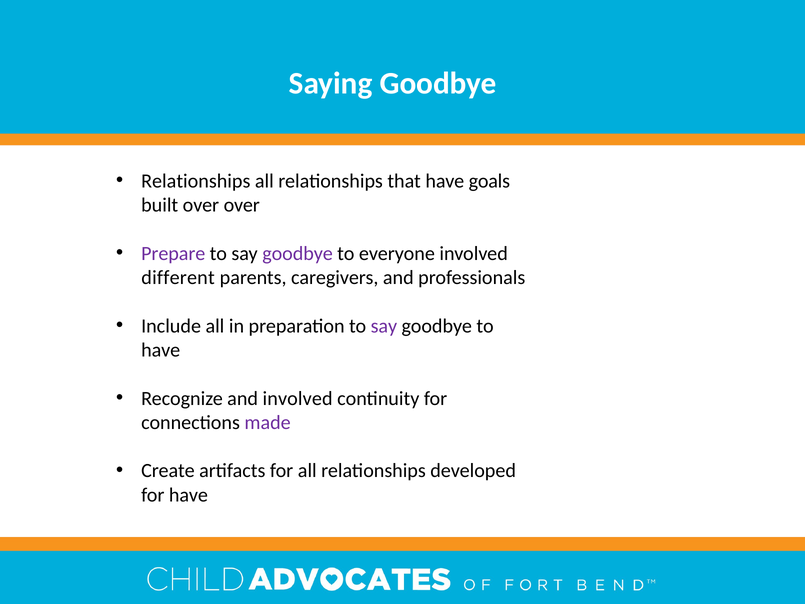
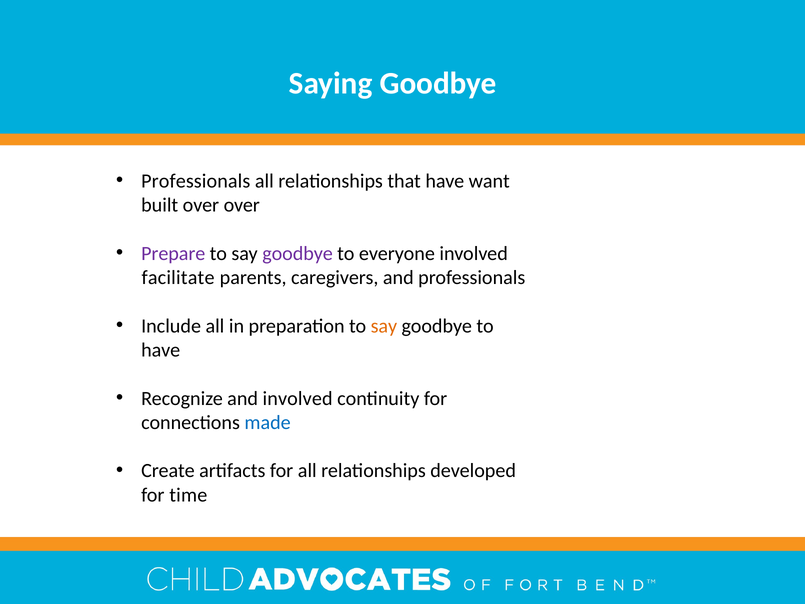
Relationships at (196, 181): Relationships -> Professionals
goals: goals -> want
different: different -> facilitate
say at (384, 326) colour: purple -> orange
made colour: purple -> blue
for have: have -> time
